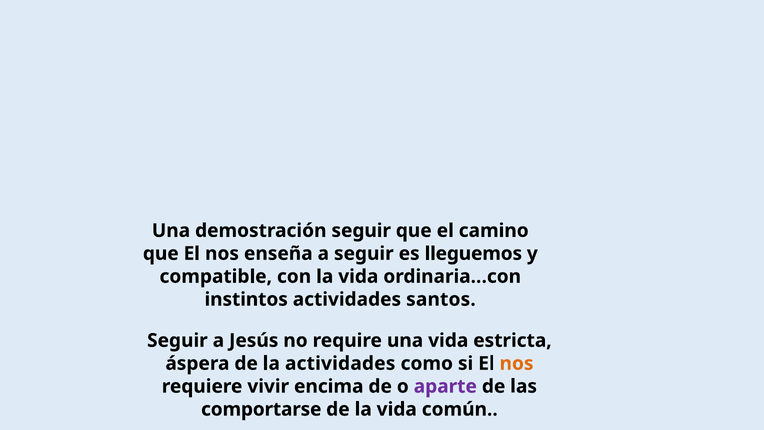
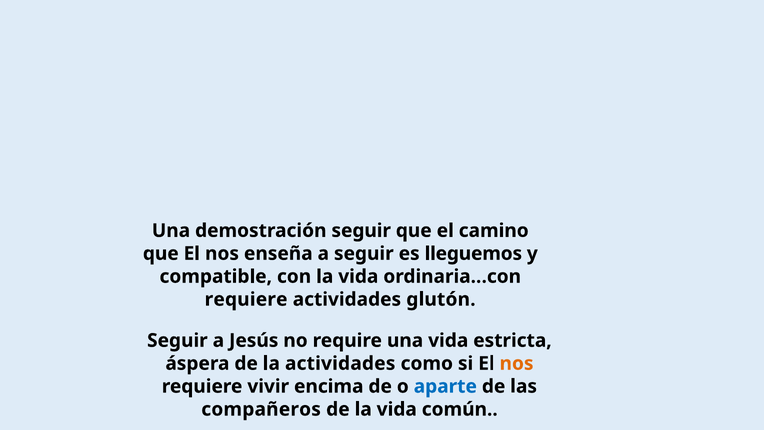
instintos at (246, 299): instintos -> requiere
santos: santos -> glutón
aparte colour: purple -> blue
comportarse: comportarse -> compañeros
